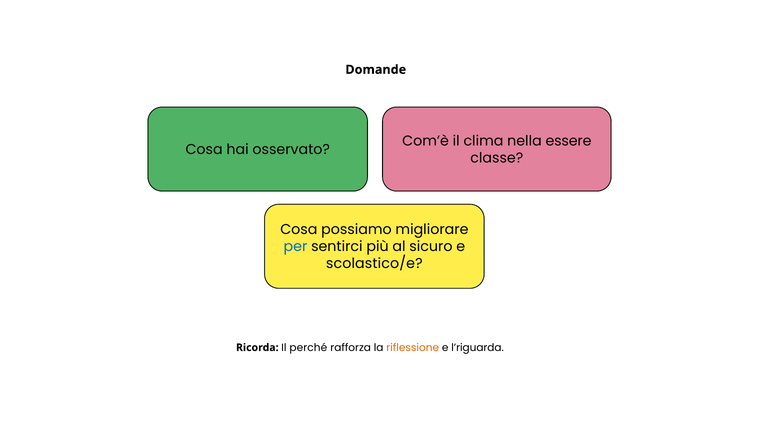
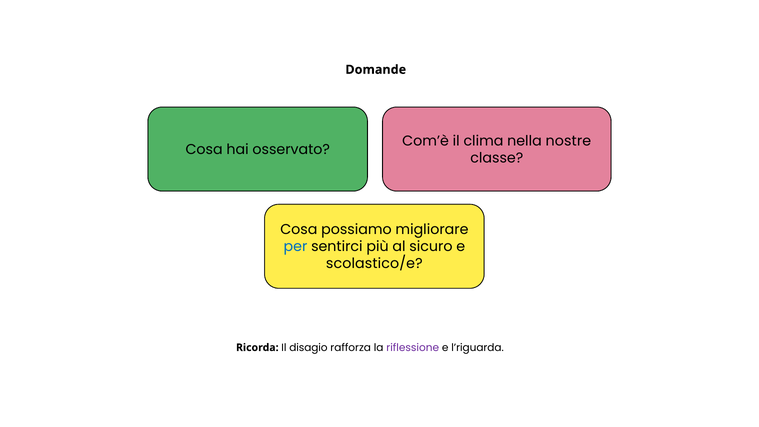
essere: essere -> nostre
perché: perché -> disagio
riflessione colour: orange -> purple
